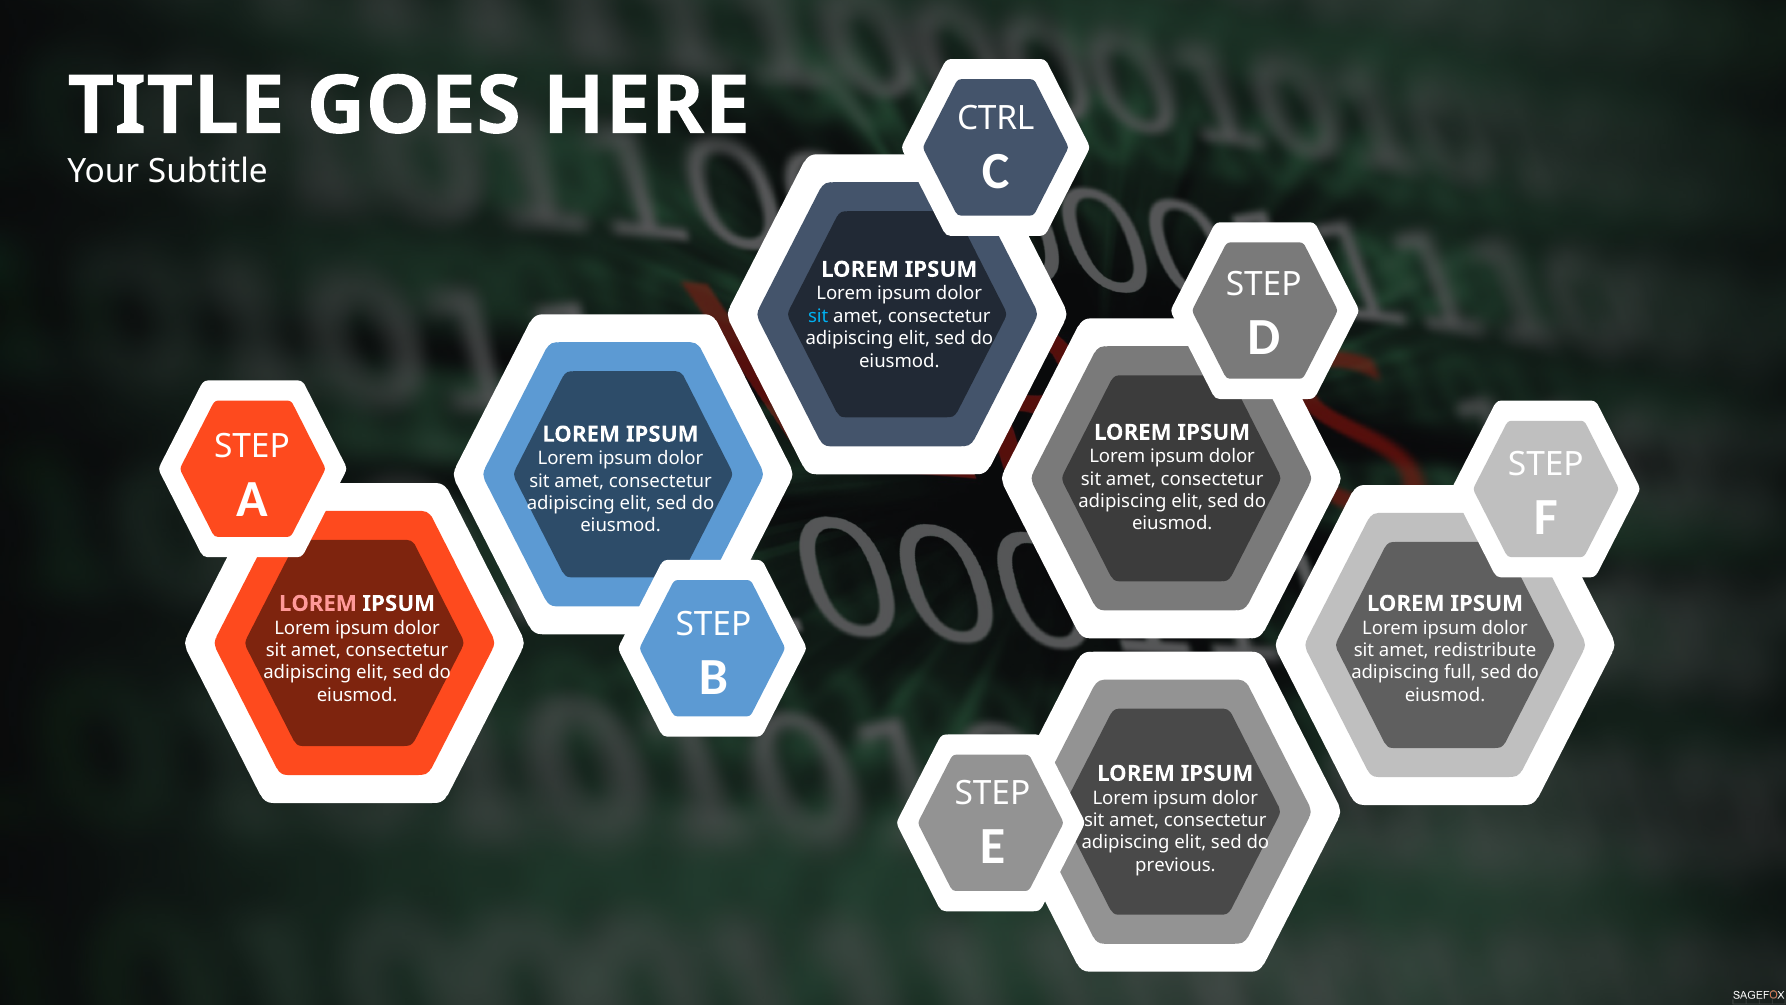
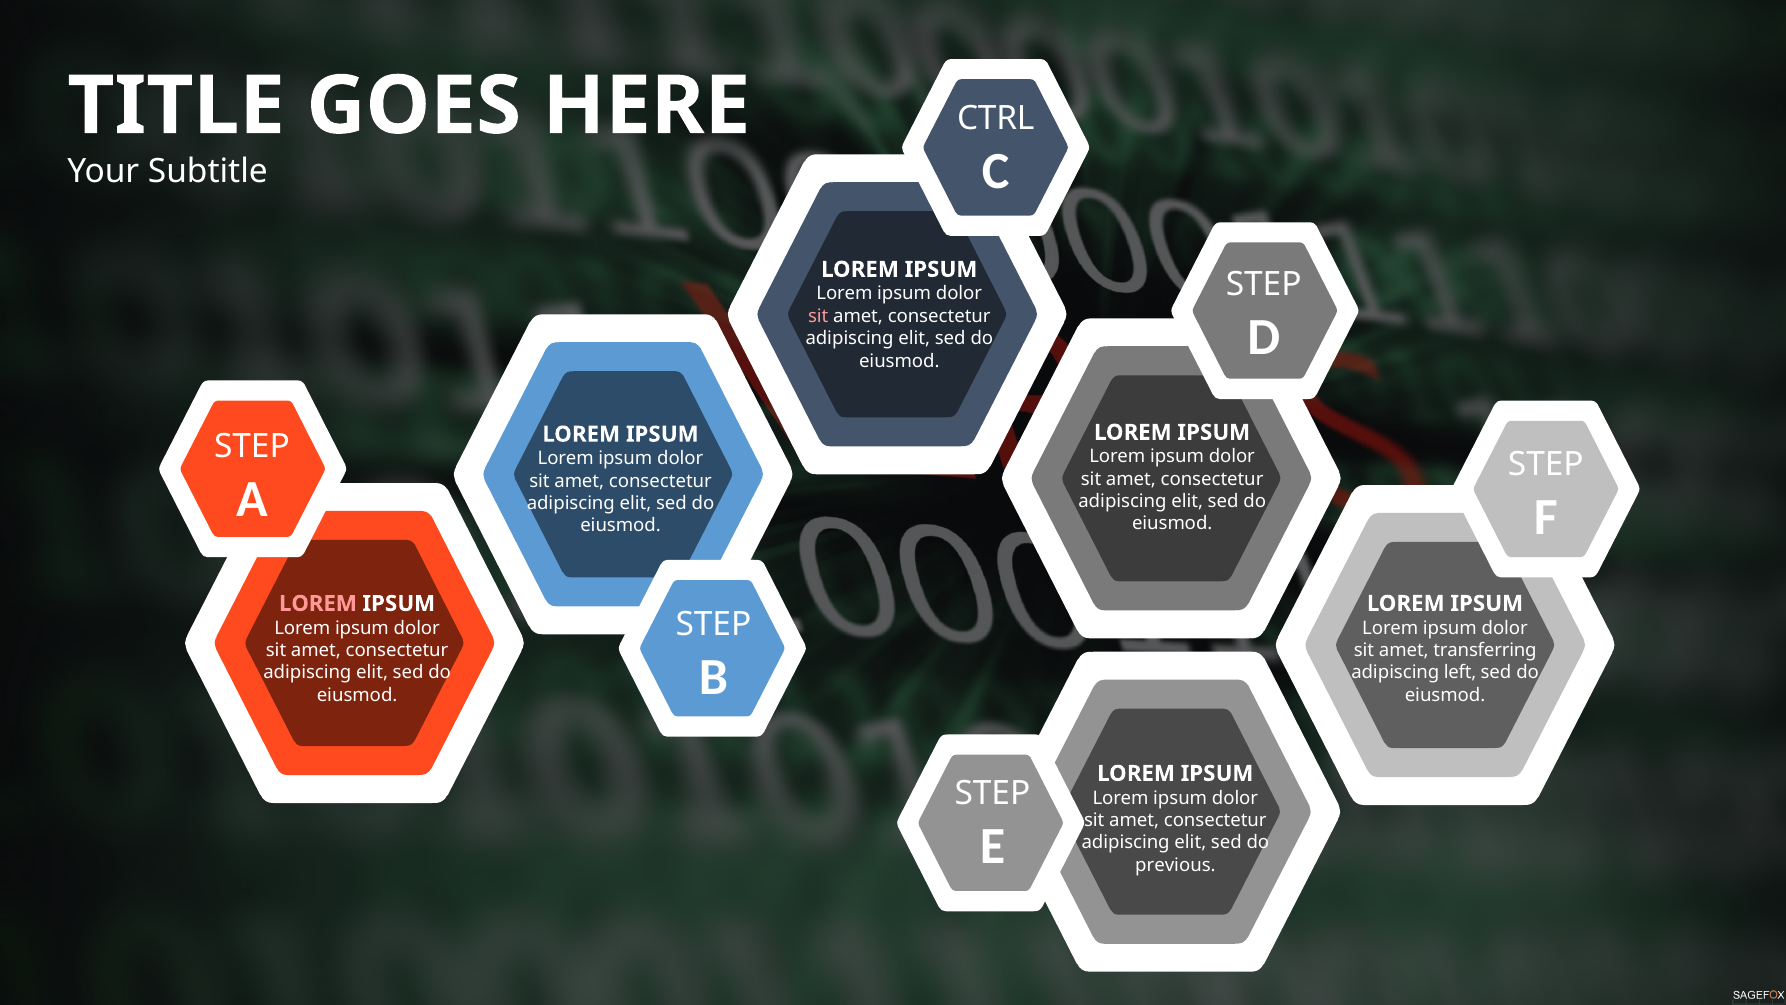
sit at (818, 316) colour: light blue -> pink
redistribute: redistribute -> transferring
full: full -> left
